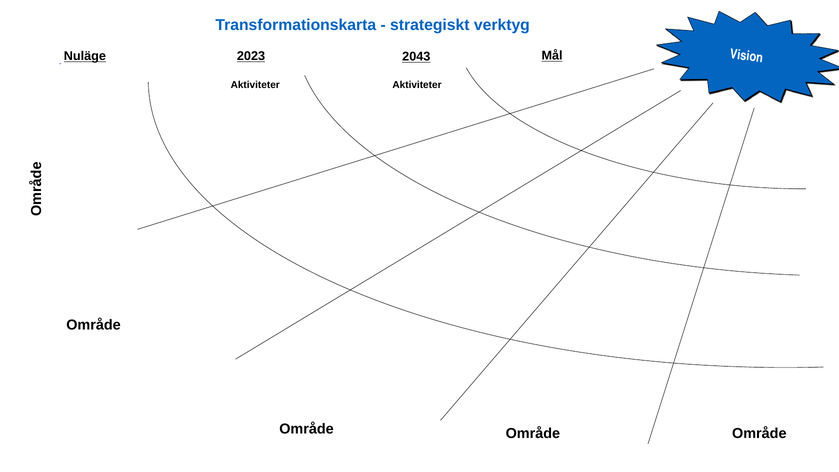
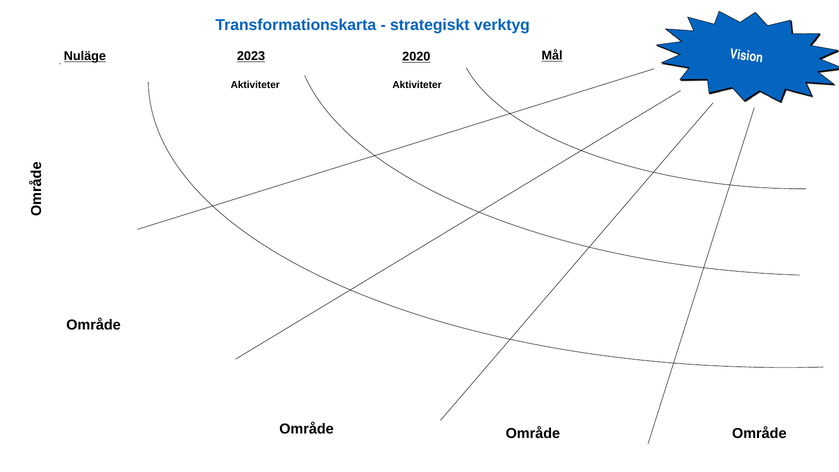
2043: 2043 -> 2020
